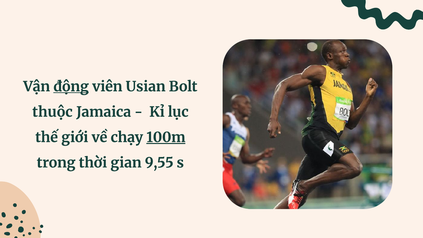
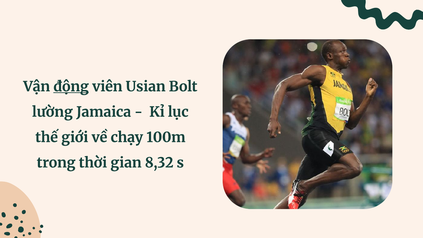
thuộc: thuộc -> lường
100m underline: present -> none
9,55: 9,55 -> 8,32
